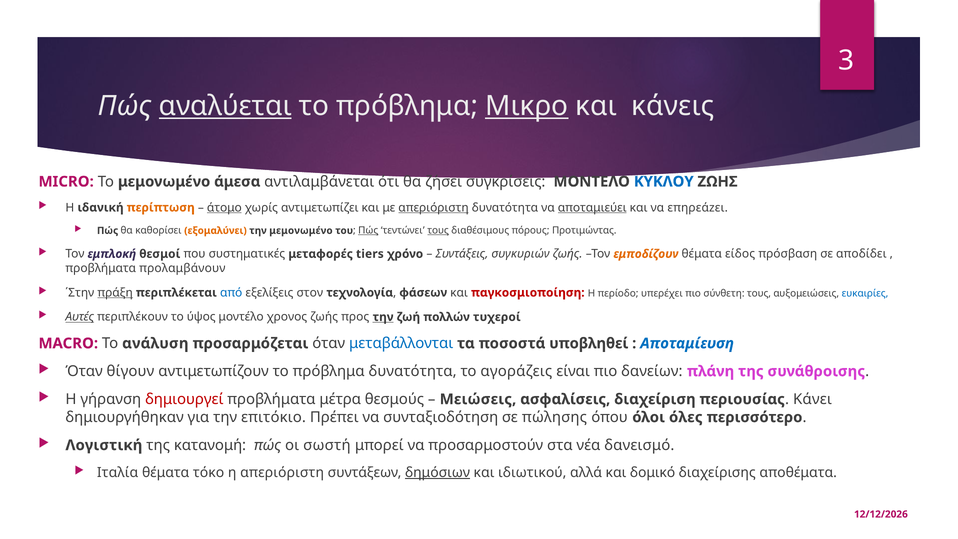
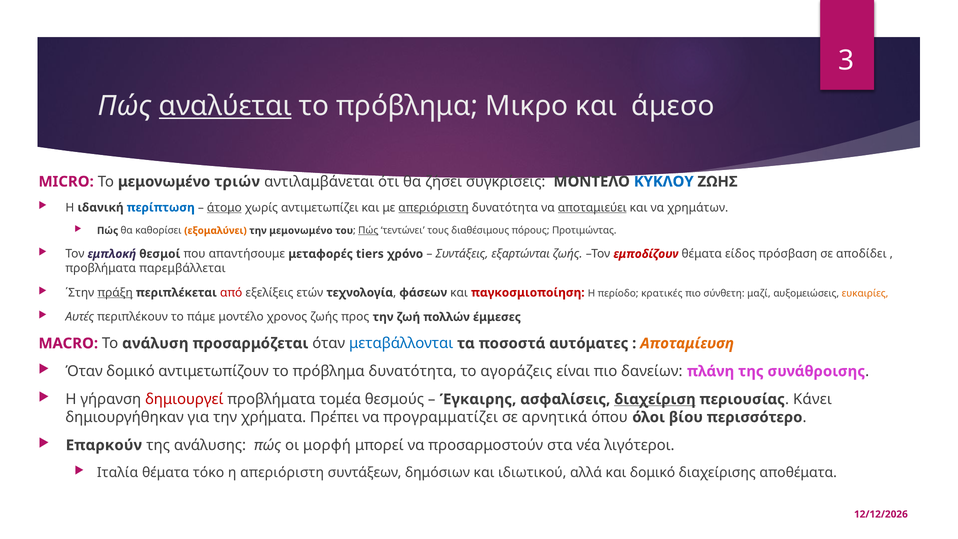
Μικρο underline: present -> none
κάνεις: κάνεις -> άμεσο
άμεσα: άμεσα -> τριών
περίπτωση colour: orange -> blue
επηρεάzει: επηρεάzει -> χρημάτων
τους at (438, 231) underline: present -> none
συστηματικές: συστηματικές -> απαντήσουμε
συγκυριών: συγκυριών -> εξαρτώνται
εμποδίζουν colour: orange -> red
προλαμβάνουν: προλαμβάνουν -> παρεμβάλλεται
από colour: blue -> red
στον: στον -> ετών
υπερέχει: υπερέχει -> κρατικές
σύνθετη τους: τους -> μαζί
ευκαιρίες colour: blue -> orange
Αυτές underline: present -> none
ύψος: ύψος -> πάμε
την at (383, 317) underline: present -> none
τυχεροί: τυχεροί -> έμμεσες
υποβληθεί: υποβληθεί -> αυτόματες
Αποταμίευση colour: blue -> orange
Όταν θίγουν: θίγουν -> δομικό
μέτρα: μέτρα -> τομέα
Μειώσεις: Μειώσεις -> Έγκαιρης
διαχείριση underline: none -> present
επιτόκιο: επιτόκιο -> χρήματα
συνταξιοδότηση: συνταξιοδότηση -> προγραμματίζει
πώλησης: πώλησης -> αρνητικά
όλες: όλες -> βίου
Λογιστική: Λογιστική -> Επαρκούν
κατανομή: κατανομή -> ανάλυσης
σωστή: σωστή -> μορφή
δανεισμό: δανεισμό -> λιγότεροι
δημόσιων underline: present -> none
